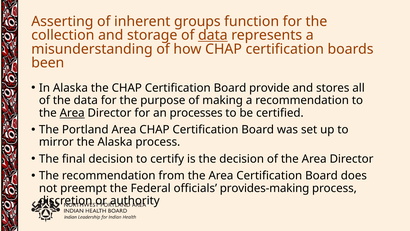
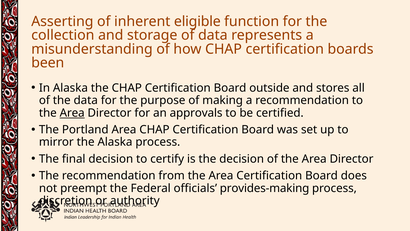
groups: groups -> eligible
data at (213, 35) underline: present -> none
provide: provide -> outside
processes: processes -> approvals
